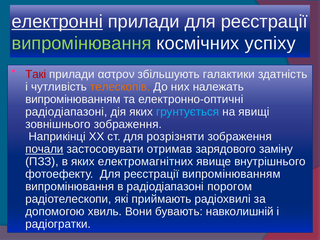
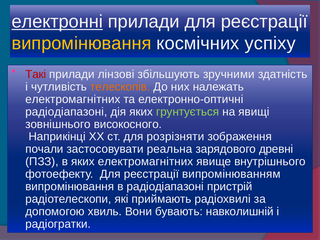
випромінювання at (82, 43) colour: light green -> yellow
αστρον: αστρον -> лінзові
галактики: галактики -> зручними
випромінюванням at (73, 99): випромінюванням -> електромагнітних
грунтується colour: light blue -> light green
зовнішнього зображення: зображення -> високосного
почали underline: present -> none
отримав: отримав -> реальна
заміну: заміну -> древні
порогом: порогом -> пристрій
